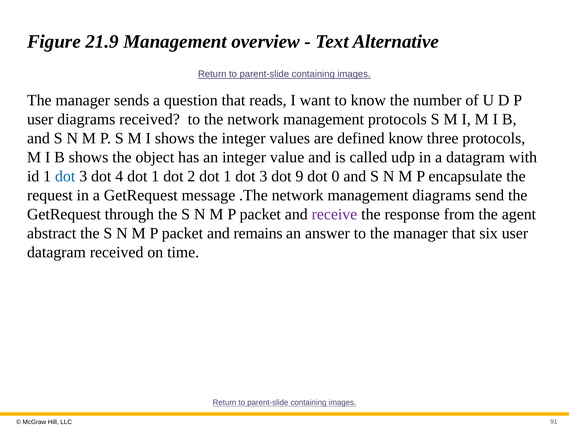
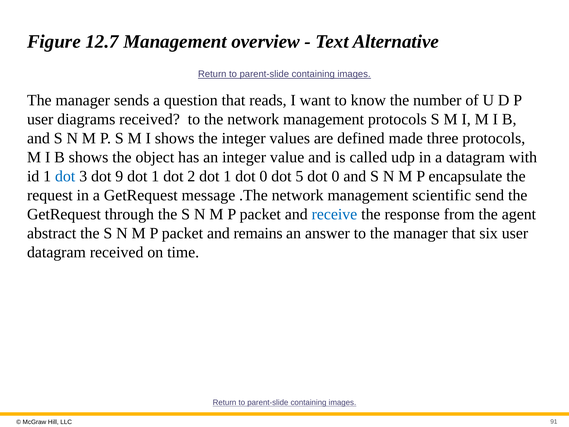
21.9: 21.9 -> 12.7
defined know: know -> made
4: 4 -> 9
dot 1 dot 3: 3 -> 0
9: 9 -> 5
management diagrams: diagrams -> scientific
receive colour: purple -> blue
